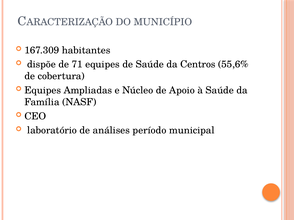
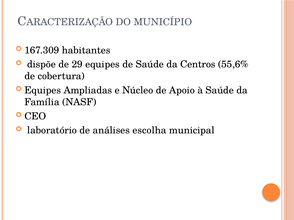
71: 71 -> 29
período: período -> escolha
